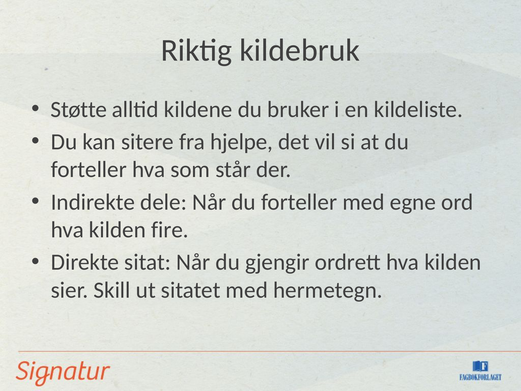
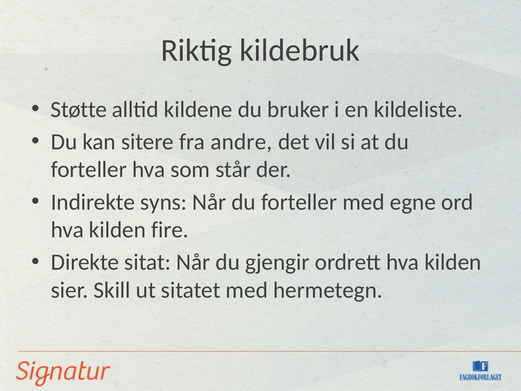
hjelpe: hjelpe -> andre
dele: dele -> syns
